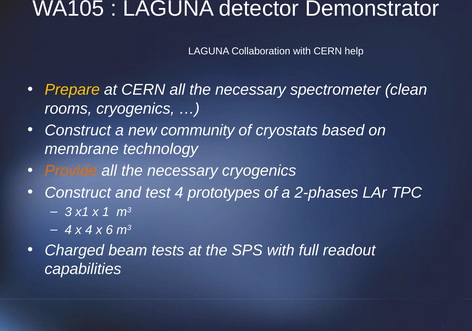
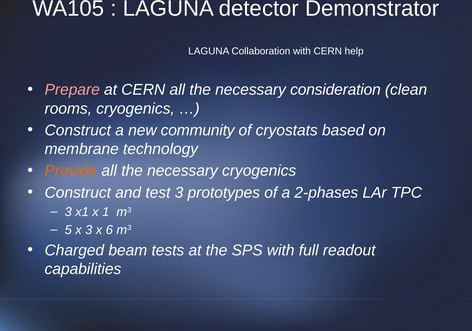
Prepare colour: yellow -> pink
spectrometer: spectrometer -> consideration
test 4: 4 -> 3
4 at (68, 230): 4 -> 5
x 4: 4 -> 3
